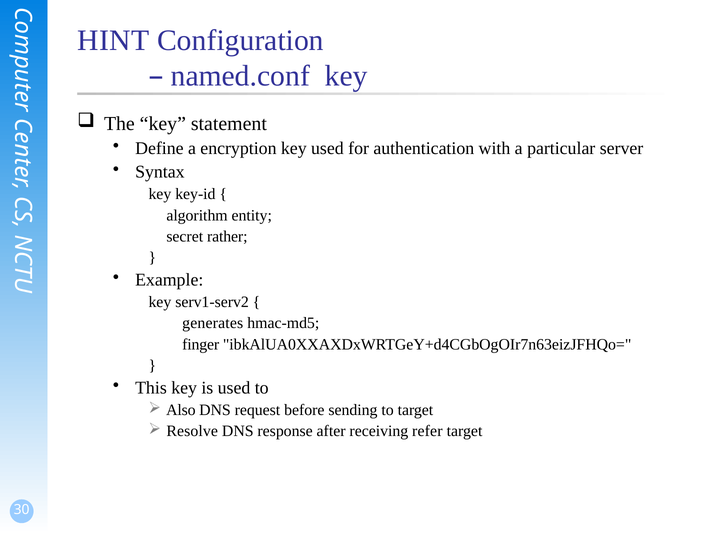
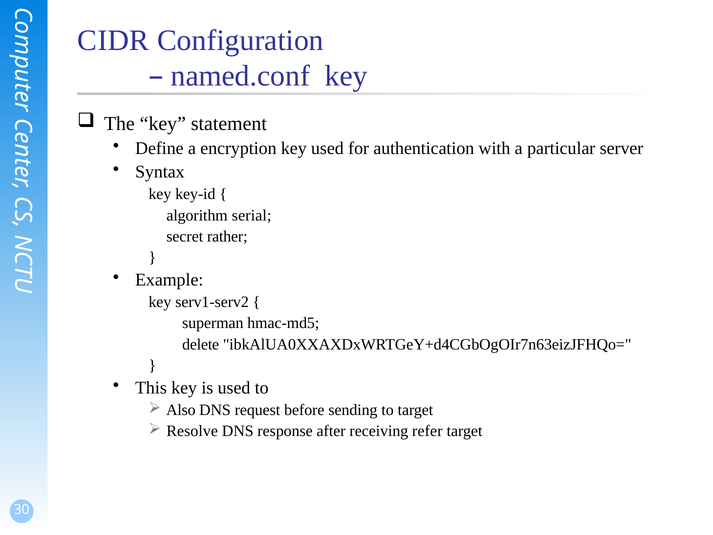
HINT: HINT -> CIDR
entity: entity -> serial
generates: generates -> superman
finger: finger -> delete
